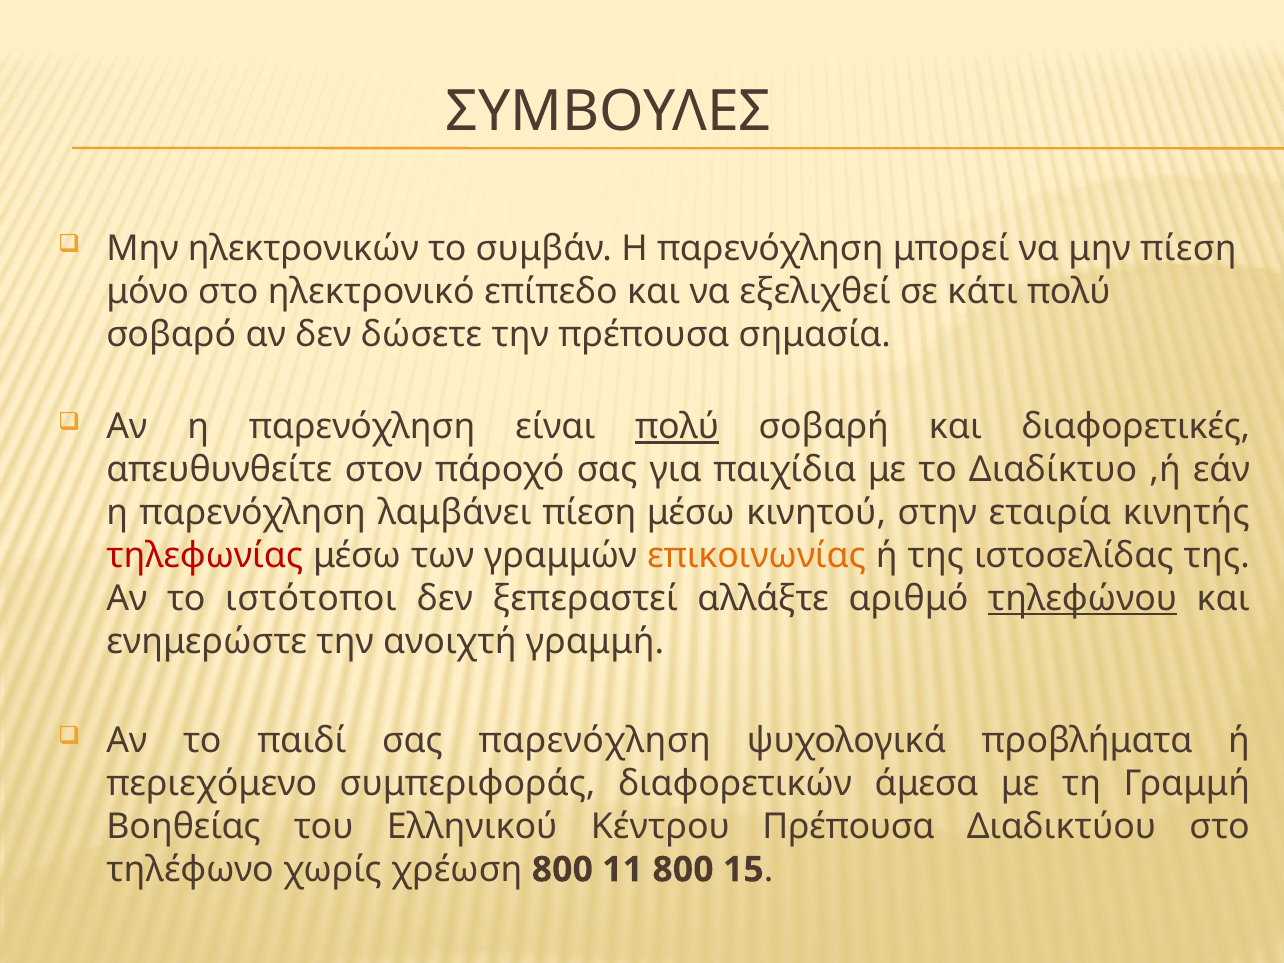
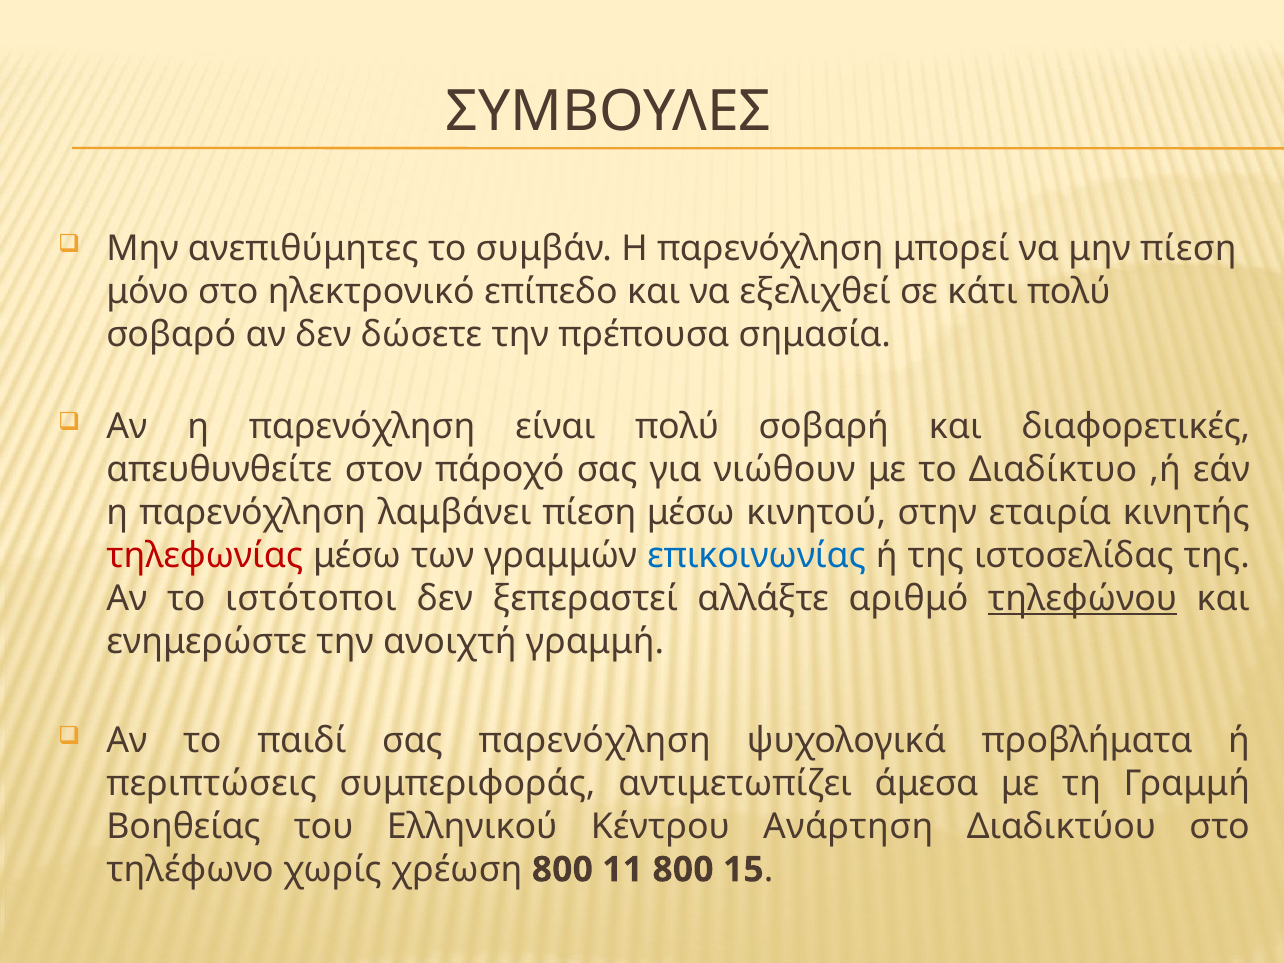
ηλεκτρονικών: ηλεκτρονικών -> ανεπιθύμητες
πολύ at (677, 427) underline: present -> none
παιχίδια: παιχίδια -> νιώθουν
επικοινωνίας colour: orange -> blue
περιεχόμενο: περιεχόμενο -> περιπτώσεις
διαφορετικών: διαφορετικών -> αντιμετωπίζει
Κέντρου Πρέπουσα: Πρέπουσα -> Ανάρτηση
